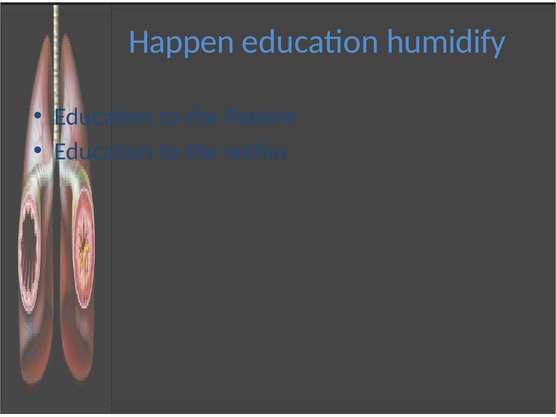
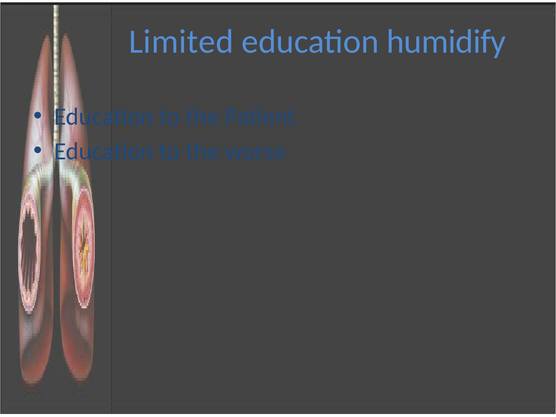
Happen: Happen -> Limited
within: within -> worse
